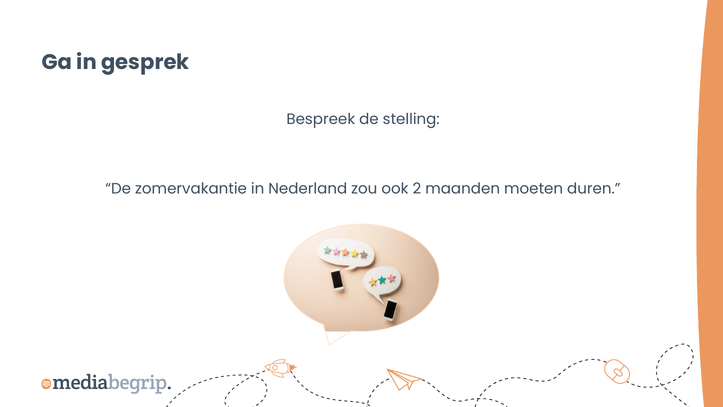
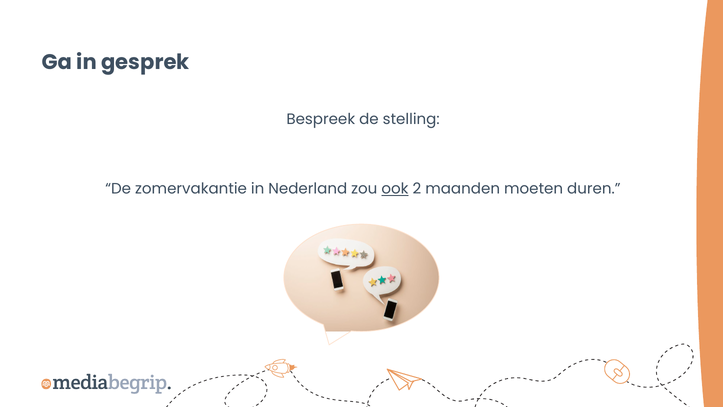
ook underline: none -> present
